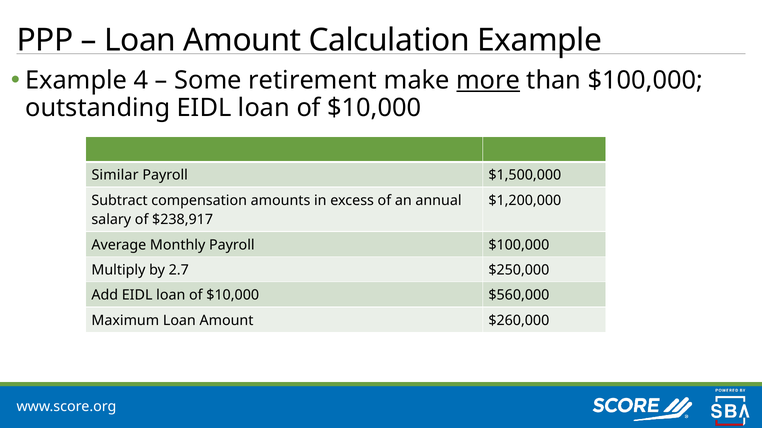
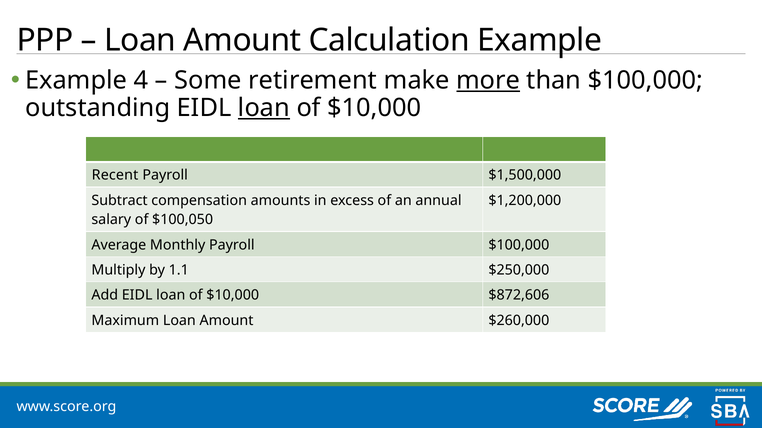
loan at (264, 108) underline: none -> present
Similar: Similar -> Recent
$238,917: $238,917 -> $100,050
2.7: 2.7 -> 1.1
$560,000: $560,000 -> $872,606
